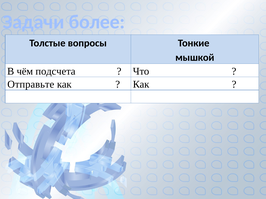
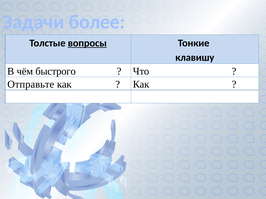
вопросы underline: none -> present
мышкой: мышкой -> клавишу
подсчета: подсчета -> быстрого
